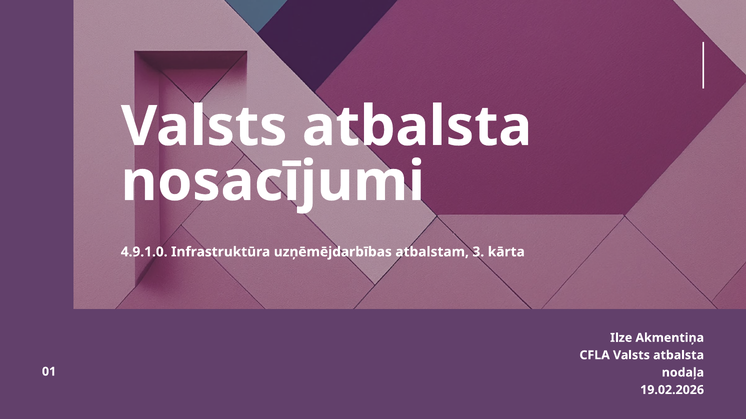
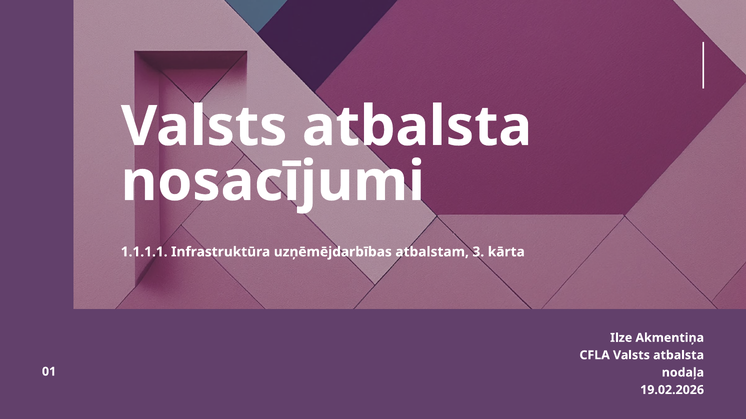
4.9.1.0: 4.9.1.0 -> 1.1.1.1
